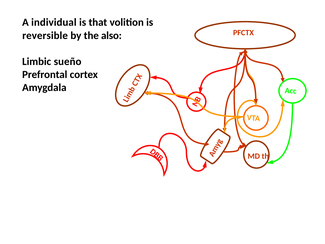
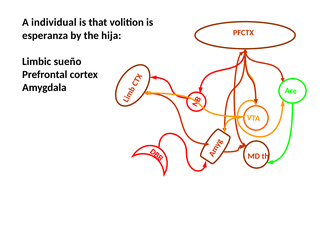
reversible: reversible -> esperanza
also: also -> hija
